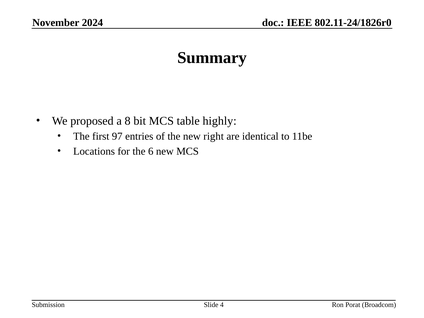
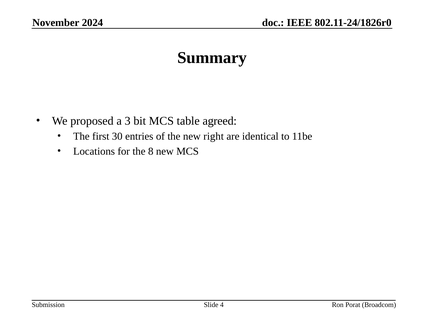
8: 8 -> 3
highly: highly -> agreed
97: 97 -> 30
6: 6 -> 8
